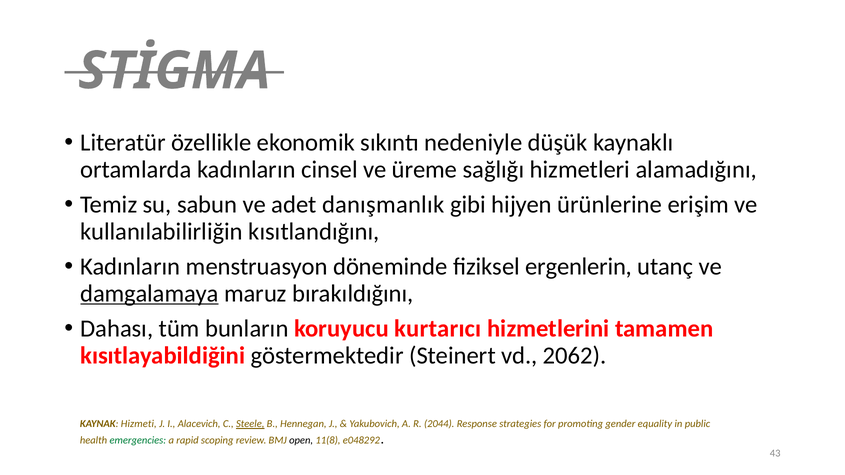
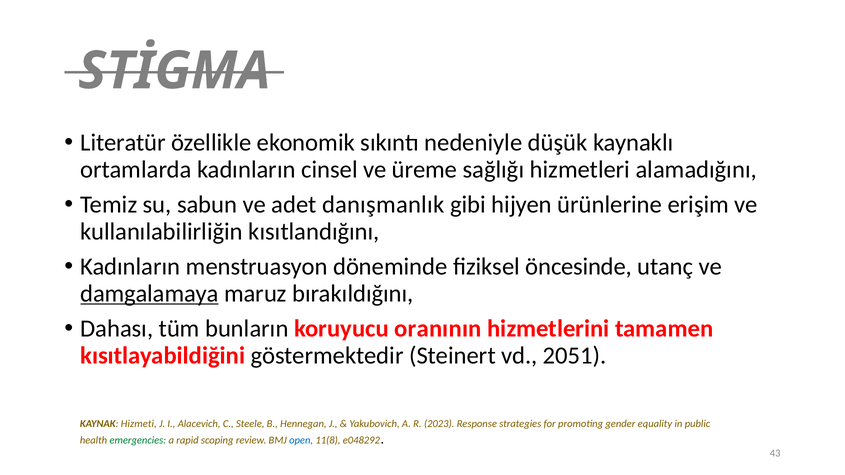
ergenlerin: ergenlerin -> öncesinde
kurtarıcı: kurtarıcı -> oranının
2062: 2062 -> 2051
Steele underline: present -> none
2044: 2044 -> 2023
open colour: black -> blue
